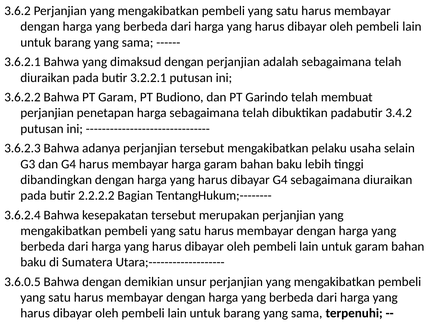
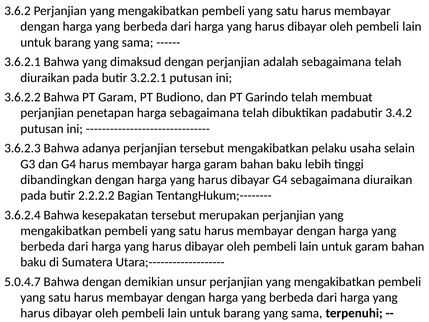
3.6.0.5: 3.6.0.5 -> 5.0.4.7
